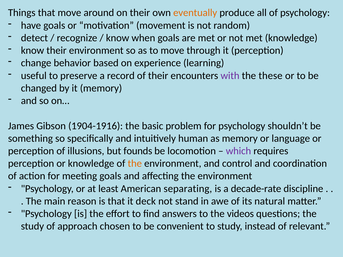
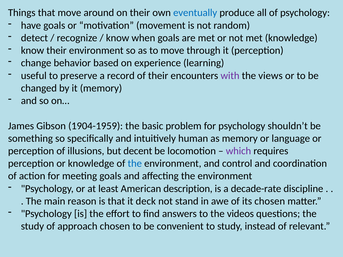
eventually colour: orange -> blue
these: these -> views
1904-1916: 1904-1916 -> 1904-1959
founds: founds -> decent
the at (135, 164) colour: orange -> blue
separating: separating -> description
its natural: natural -> chosen
